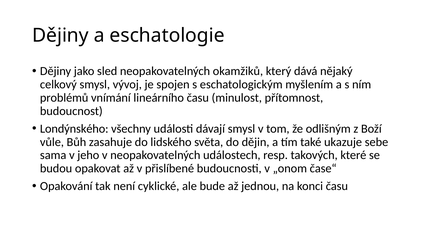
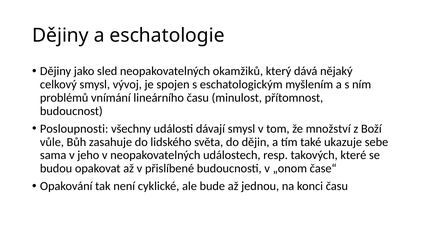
Londýnského: Londýnského -> Posloupnosti
odlišným: odlišným -> množství
